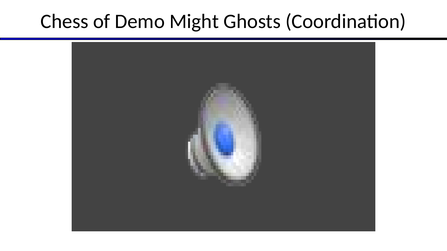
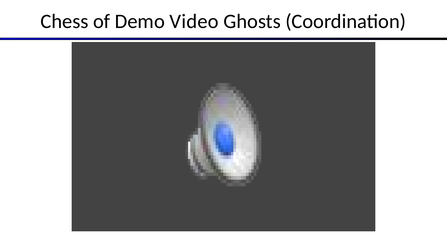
Might: Might -> Video
